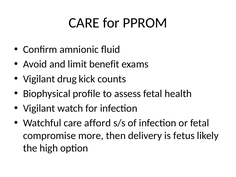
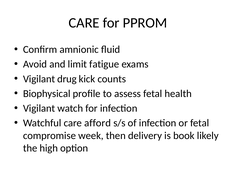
benefit: benefit -> fatigue
more: more -> week
fetus: fetus -> book
